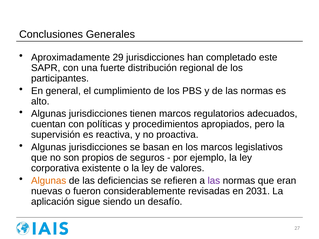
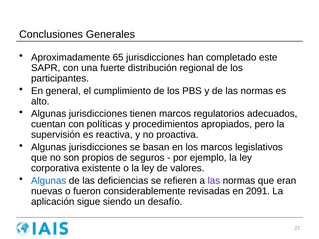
29: 29 -> 65
Algunas at (49, 181) colour: orange -> blue
2031: 2031 -> 2091
